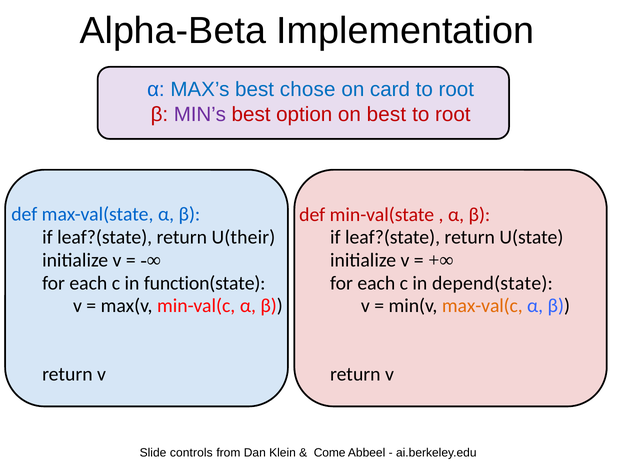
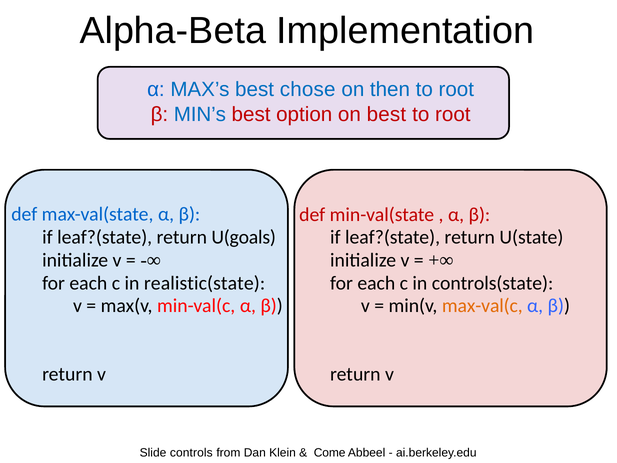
card: card -> then
MIN’s colour: purple -> blue
U(their: U(their -> U(goals
function(state: function(state -> realistic(state
depend(state: depend(state -> controls(state
